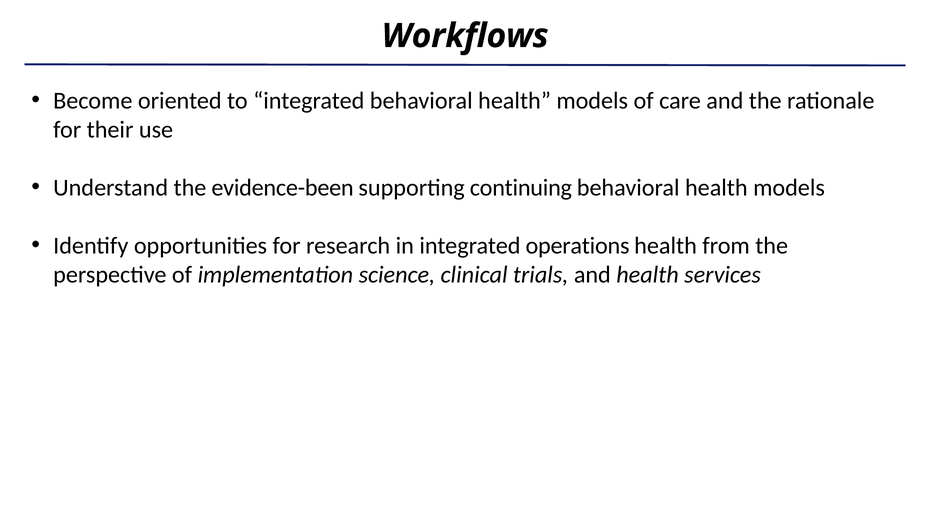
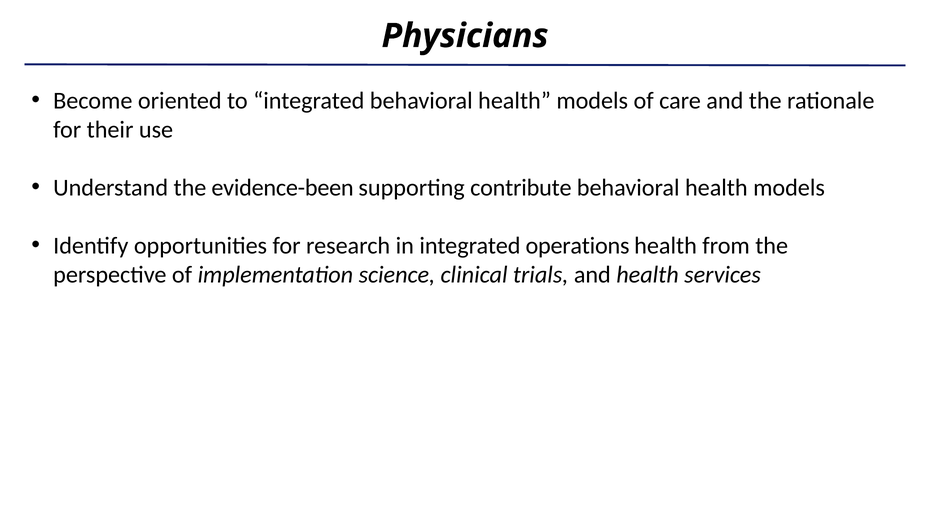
Workflows: Workflows -> Physicians
continuing: continuing -> contribute
